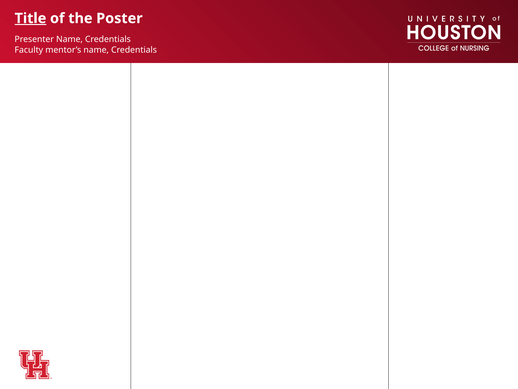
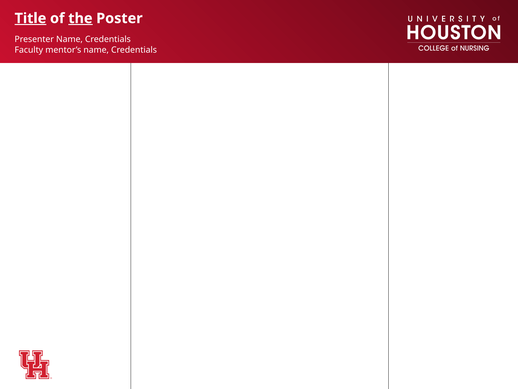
the underline: none -> present
